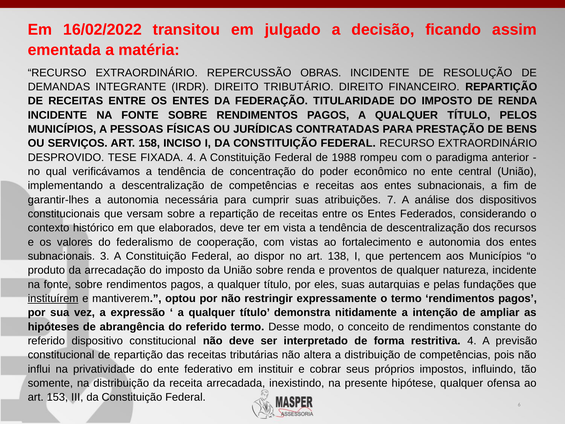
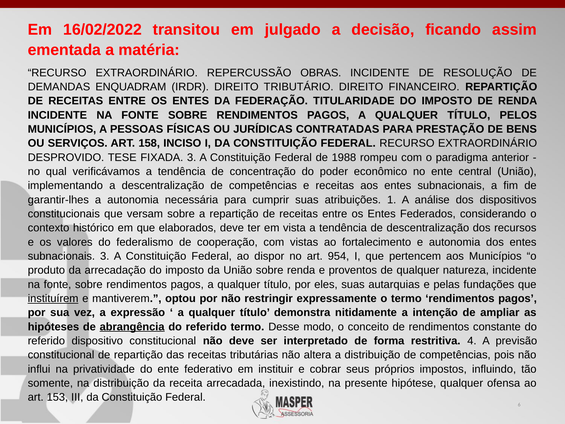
INTEGRANTE: INTEGRANTE -> ENQUADRAM
FIXADA 4: 4 -> 3
7: 7 -> 1
138: 138 -> 954
abrangência underline: none -> present
